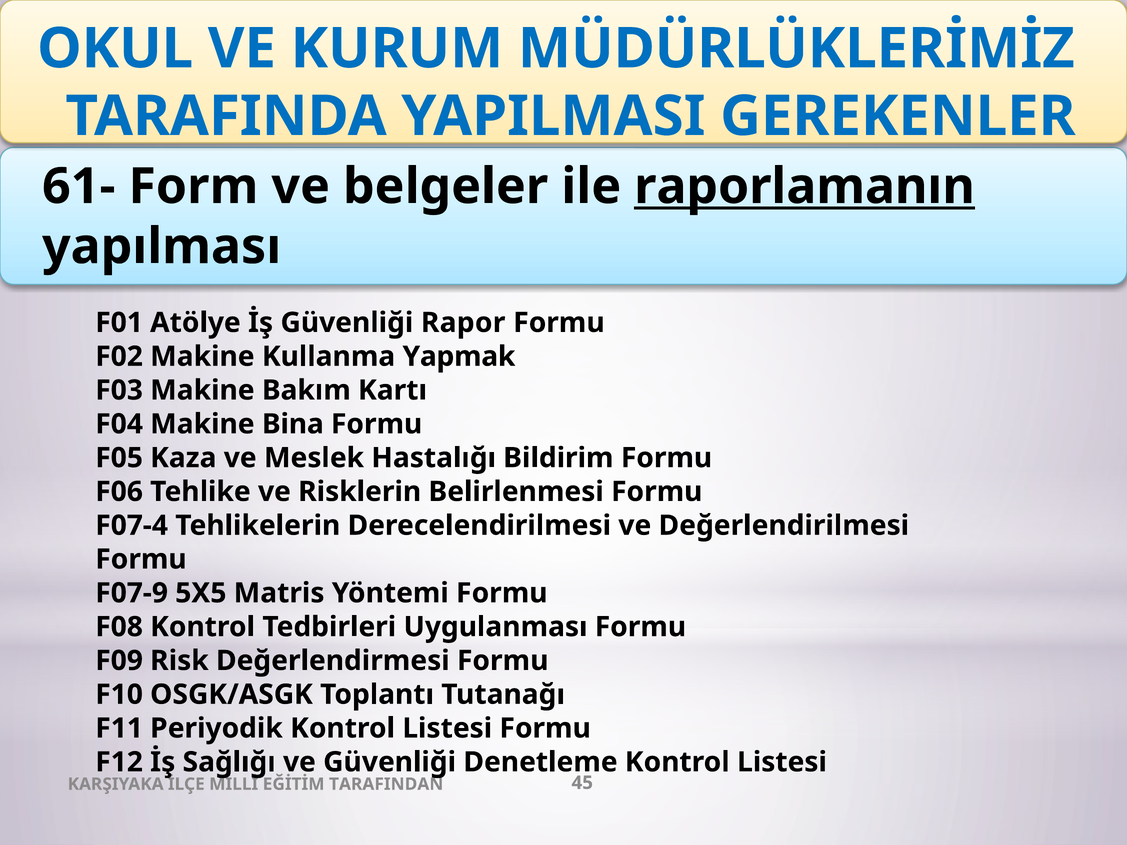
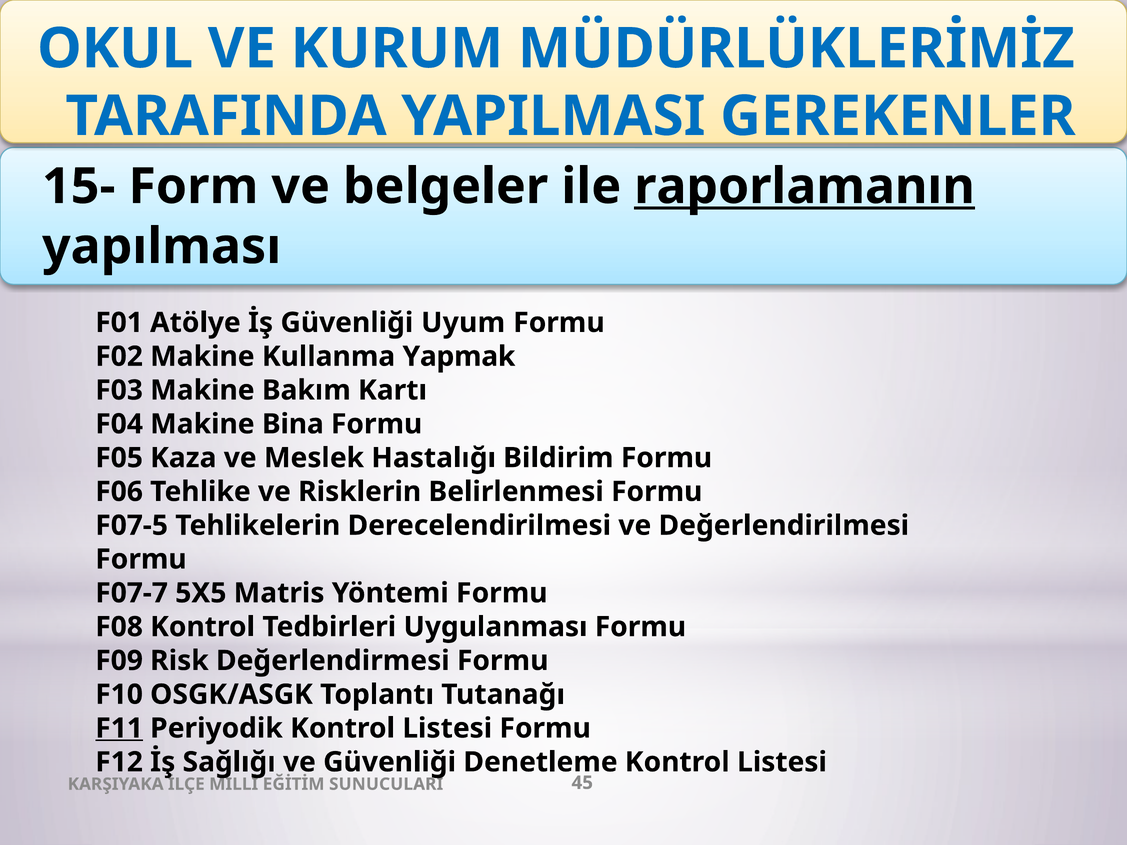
61-: 61- -> 15-
Rapor: Rapor -> Uyum
F07-4: F07-4 -> F07-5
F07-9: F07-9 -> F07-7
F11 underline: none -> present
TARAFINDAN: TARAFINDAN -> SUNUCULARI
